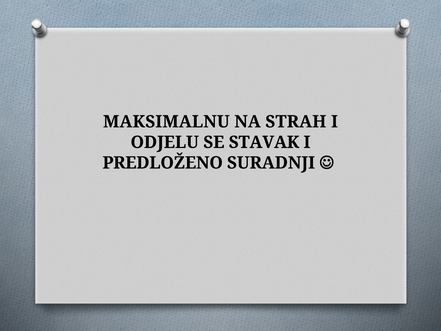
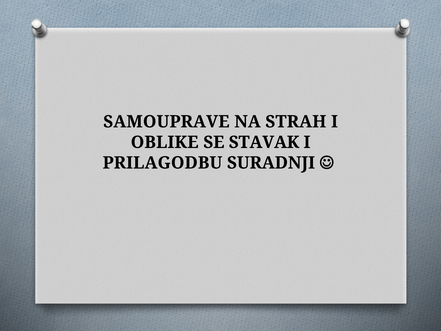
MAKSIMALNU: MAKSIMALNU -> SAMOUPRAVE
ODJELU: ODJELU -> OBLIKE
PREDLOŽENO: PREDLOŽENO -> PRILAGODBU
